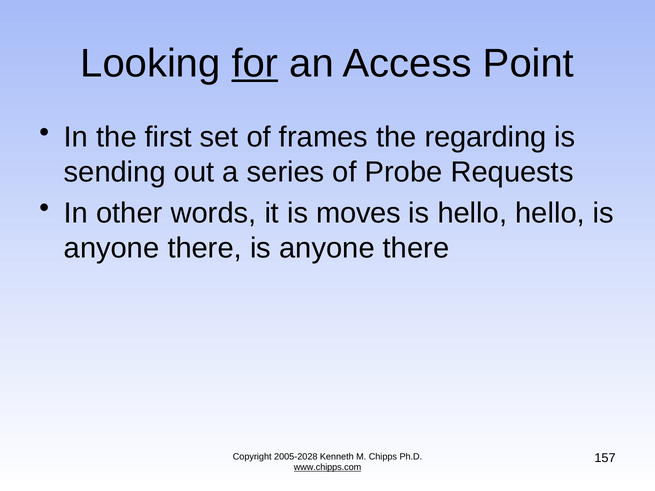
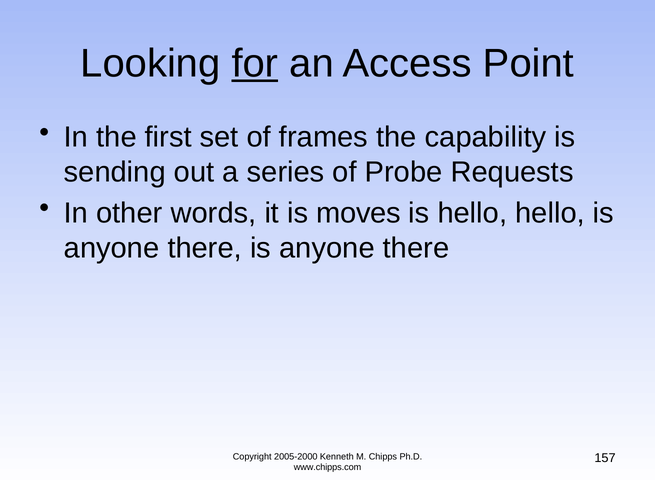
regarding: regarding -> capability
2005-2028: 2005-2028 -> 2005-2000
www.chipps.com underline: present -> none
